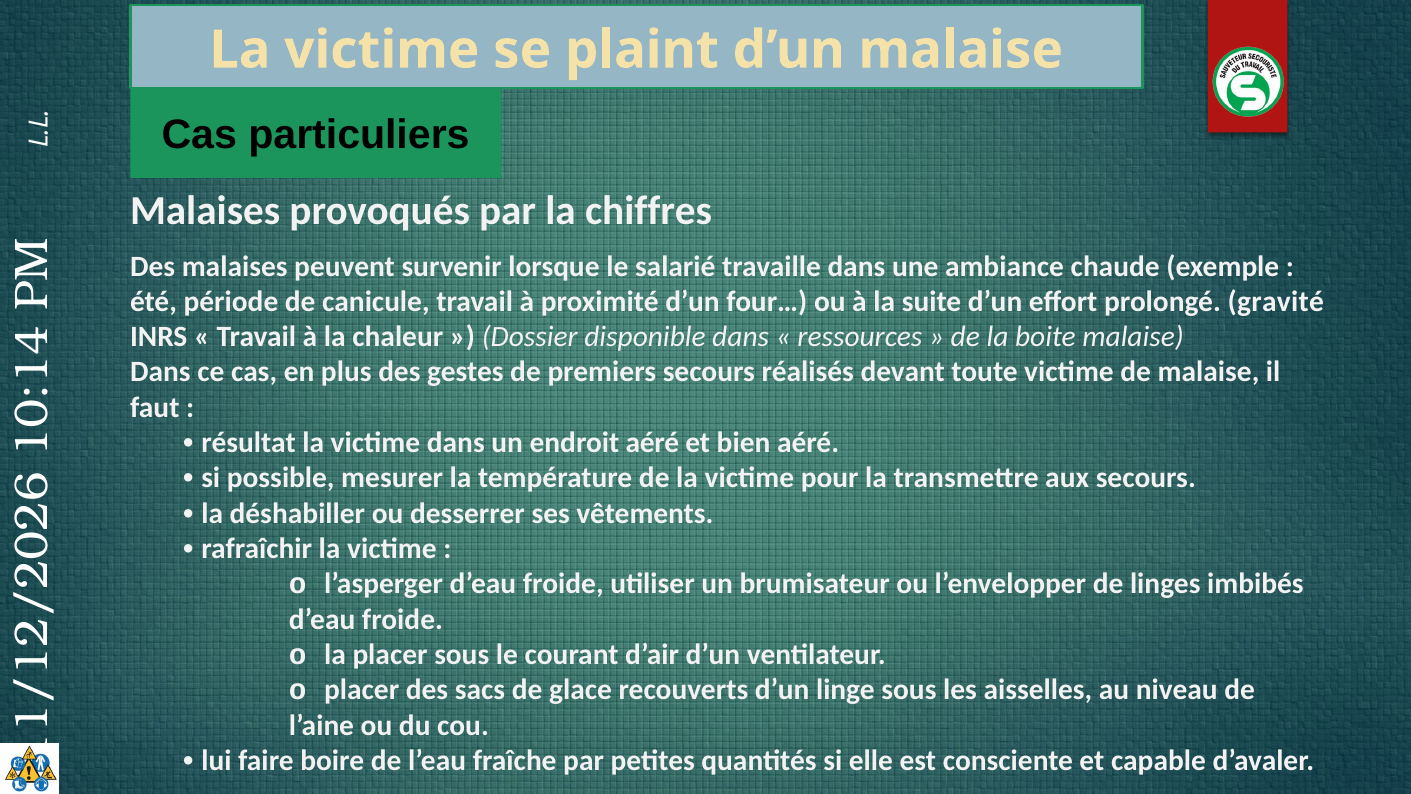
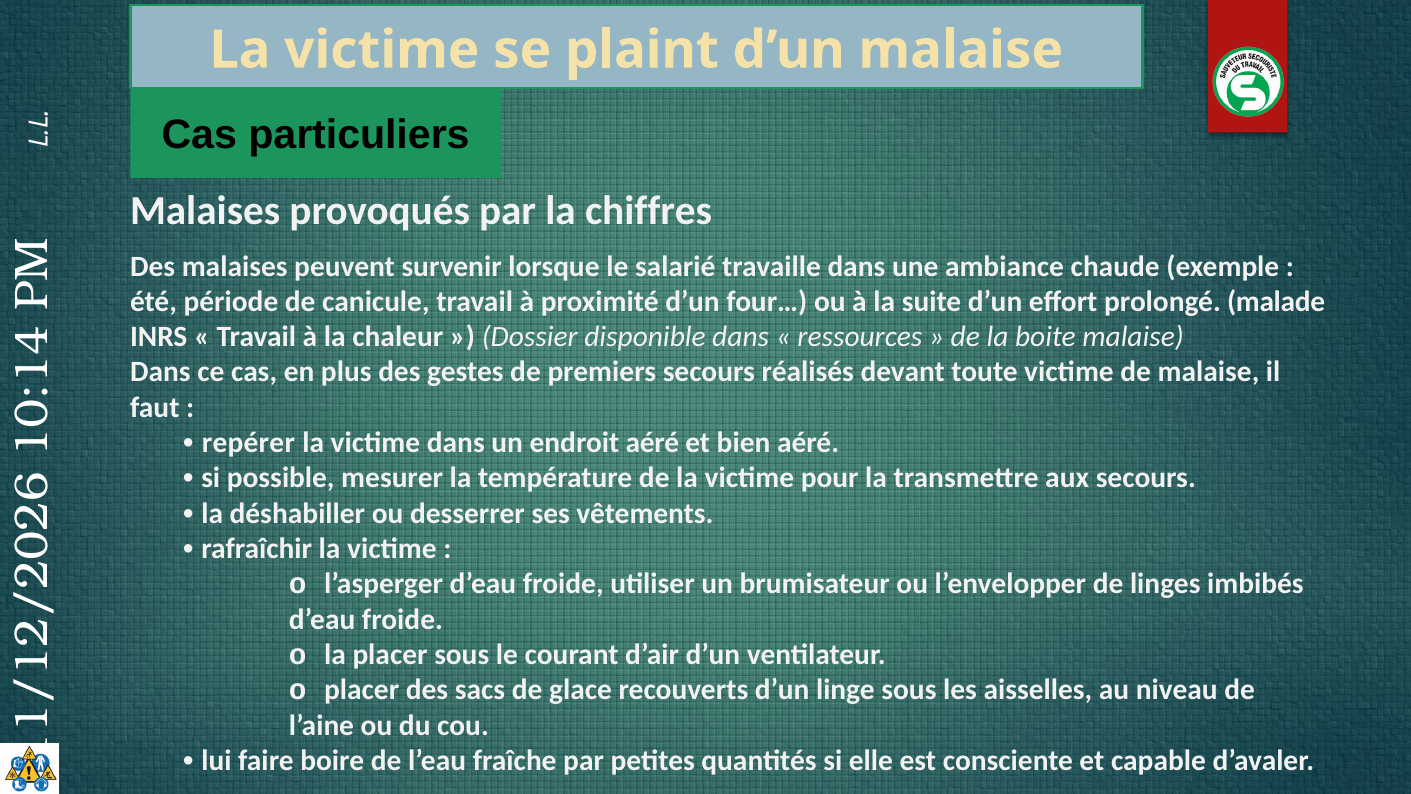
gravité: gravité -> malade
résultat: résultat -> repérer
